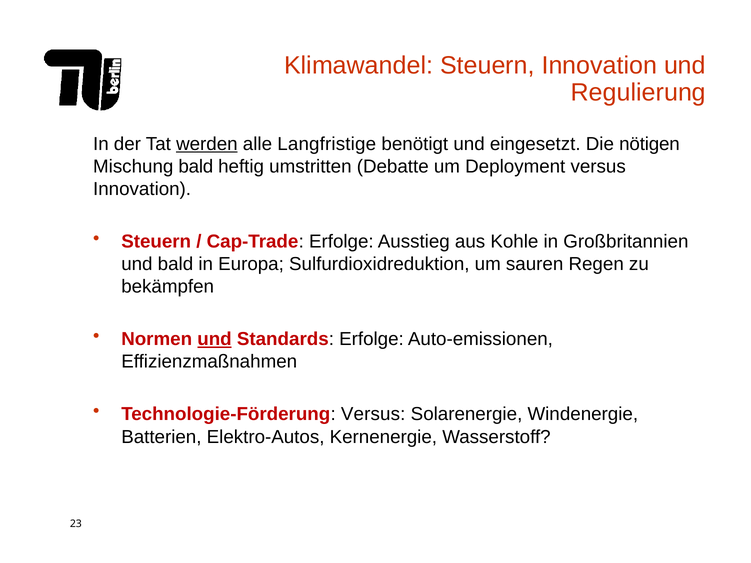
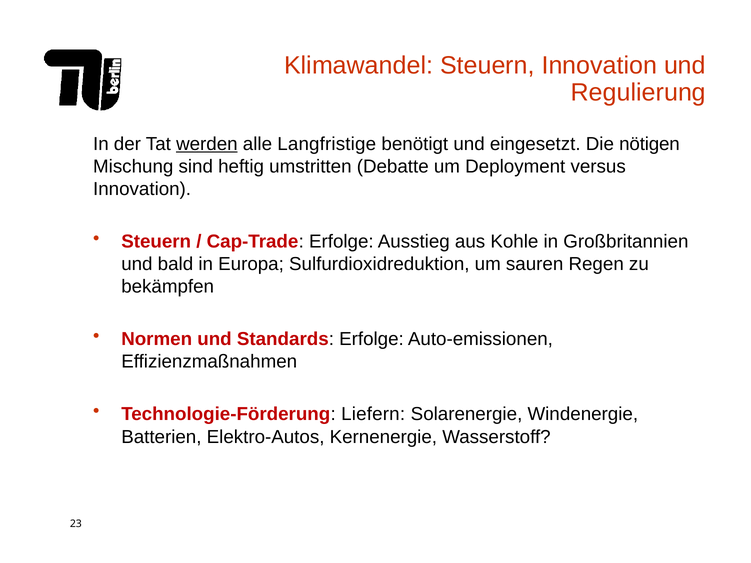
Mischung bald: bald -> sind
und at (215, 339) underline: present -> none
Technologie-Förderung Versus: Versus -> Liefern
